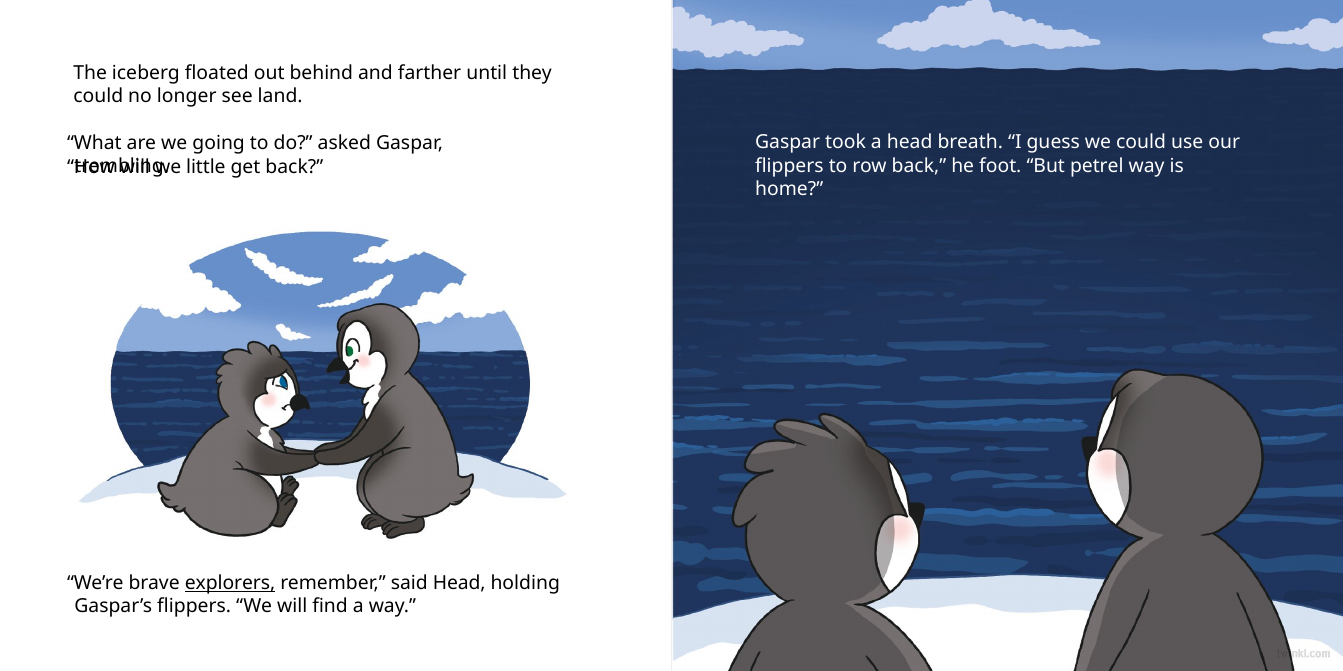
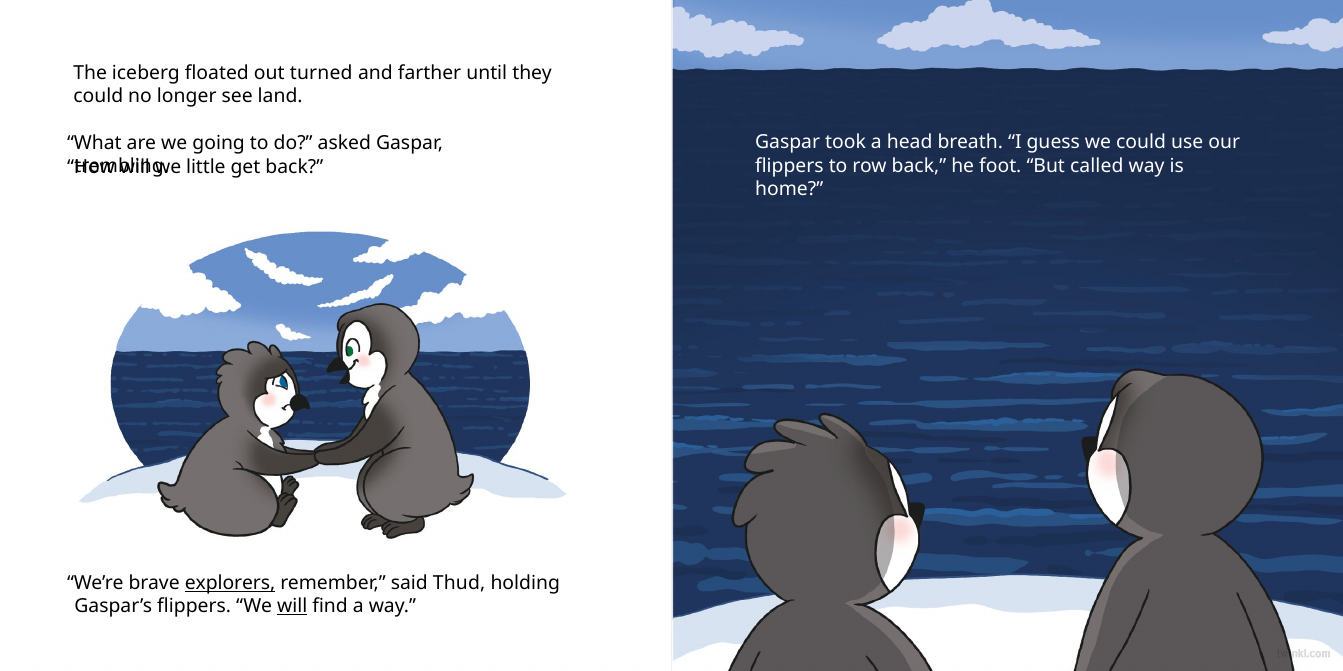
behind: behind -> turned
petrel: petrel -> called
said Head: Head -> Thud
will at (292, 607) underline: none -> present
